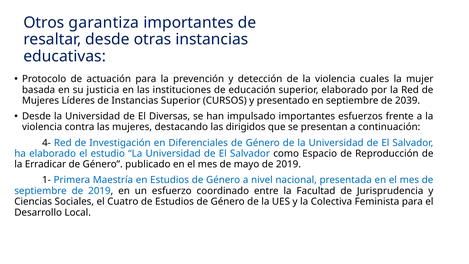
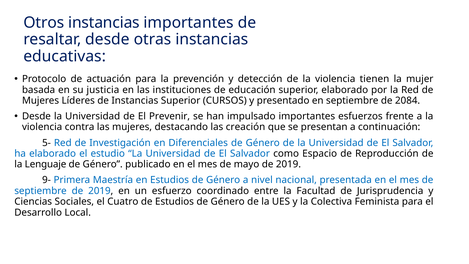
Otros garantiza: garantiza -> instancias
cuales: cuales -> tienen
2039: 2039 -> 2084
Diversas: Diversas -> Prevenir
dirigidos: dirigidos -> creación
4-: 4- -> 5-
Erradicar: Erradicar -> Lenguaje
1-: 1- -> 9-
